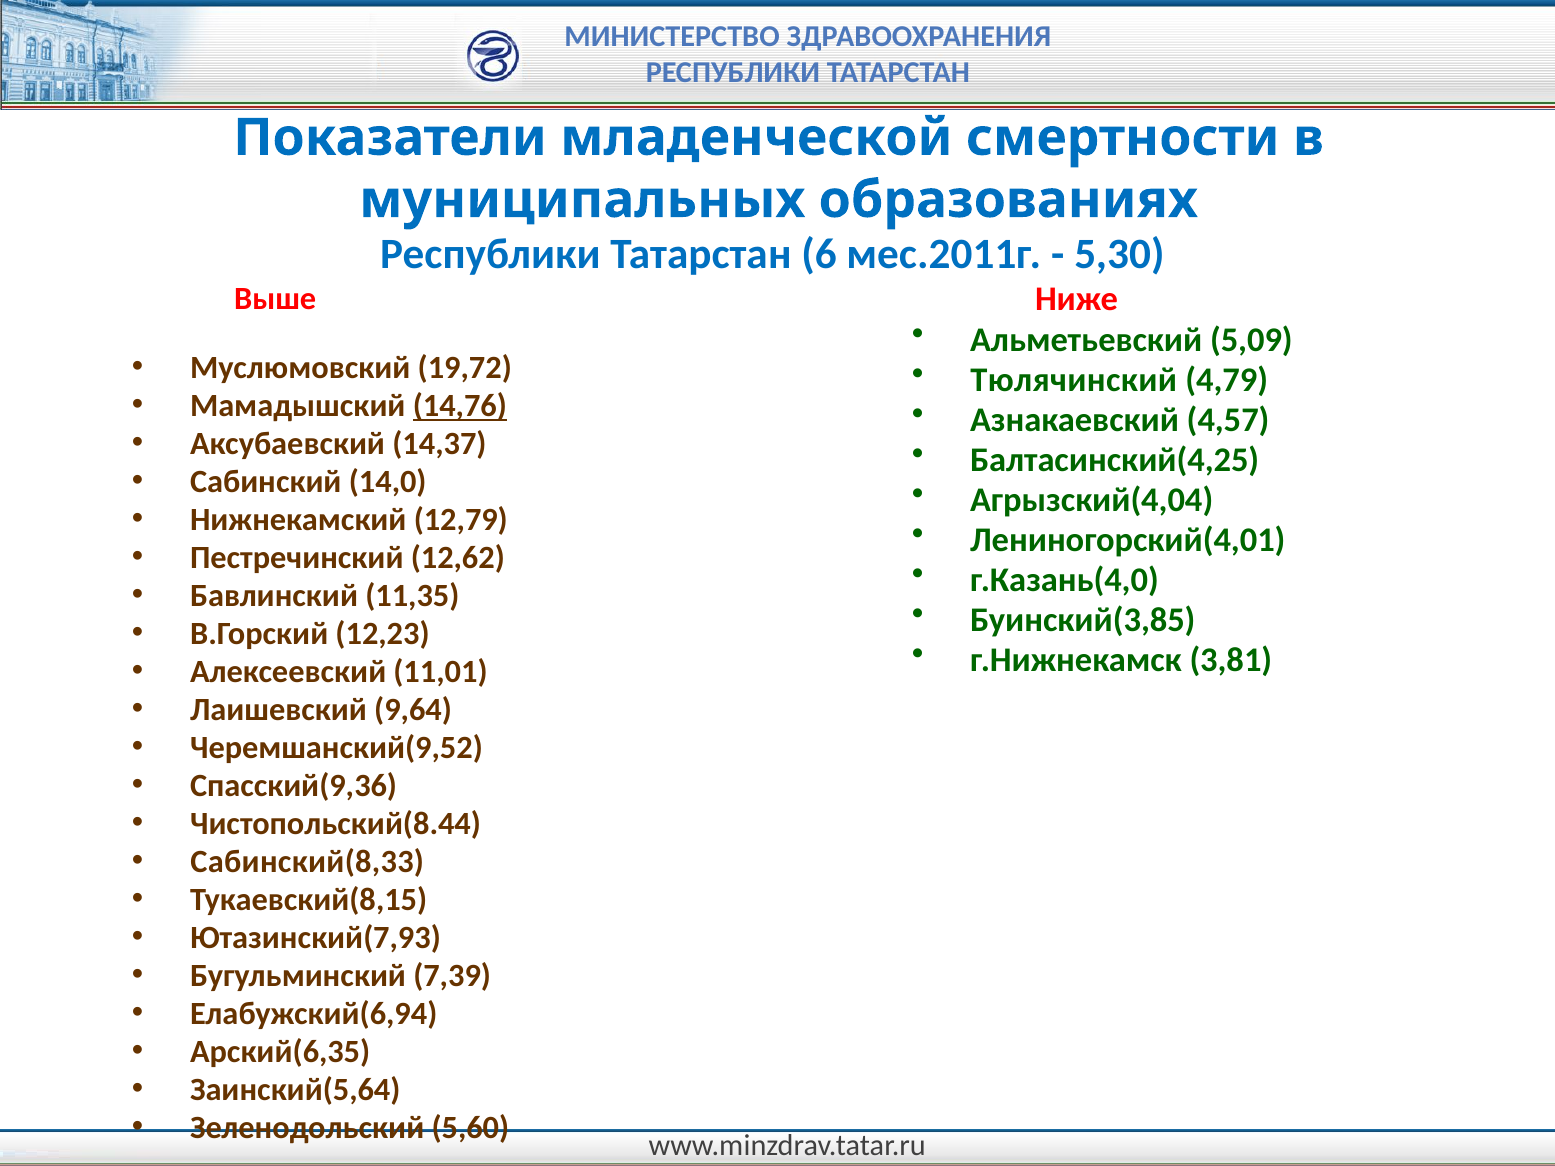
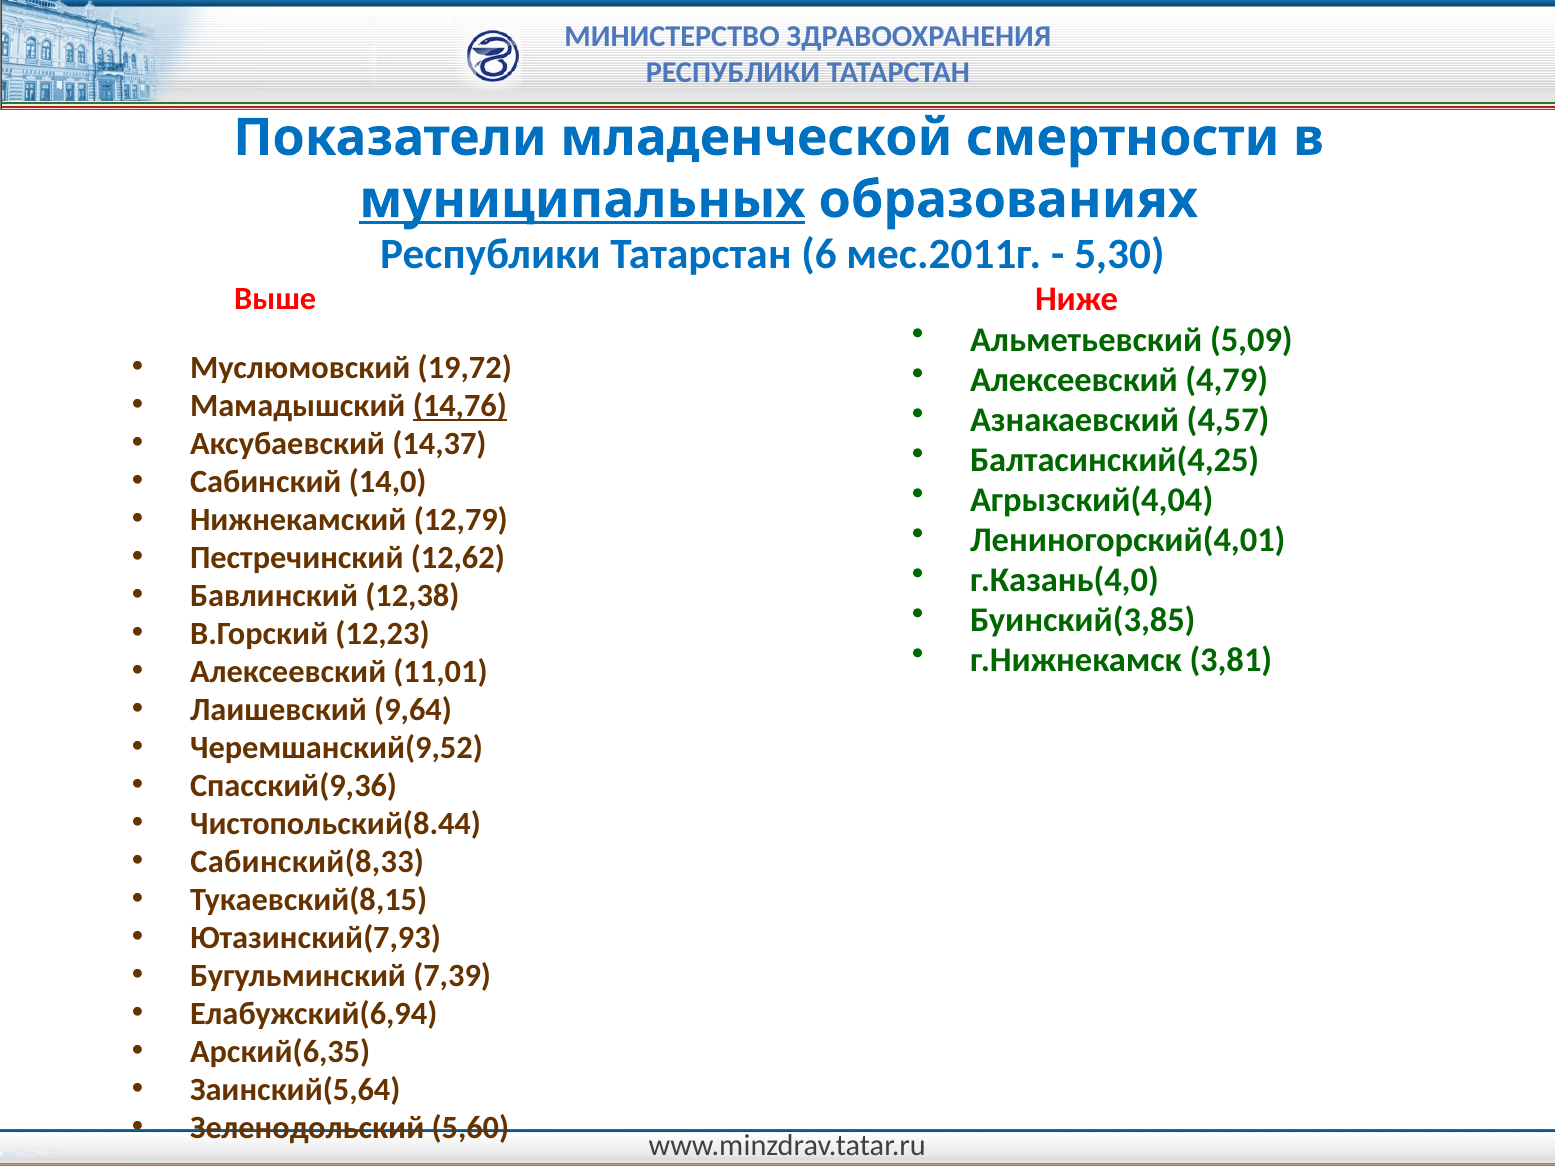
муниципальных underline: none -> present
Тюлячинский at (1074, 380): Тюлячинский -> Алексеевский
11,35: 11,35 -> 12,38
